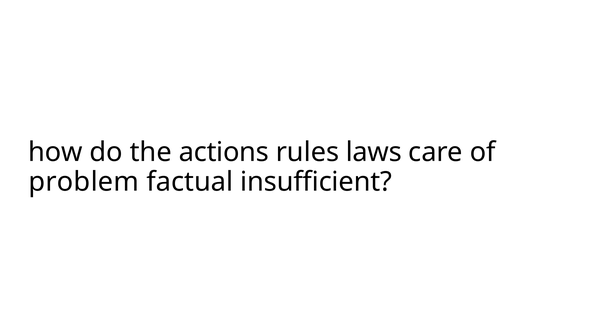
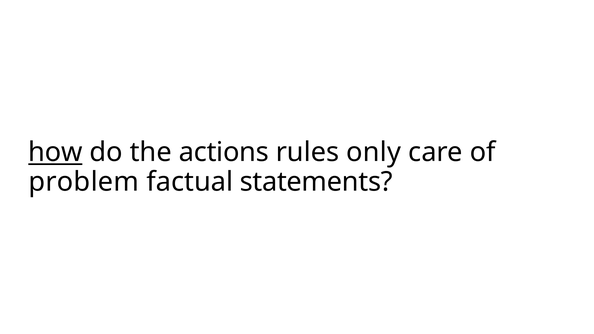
how underline: none -> present
laws: laws -> only
insufficient: insufficient -> statements
